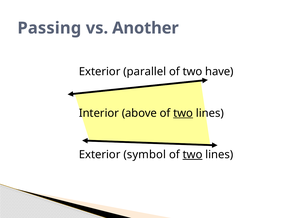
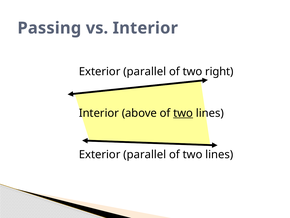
vs Another: Another -> Interior
have: have -> right
symbol at (145, 154): symbol -> parallel
two at (193, 154) underline: present -> none
